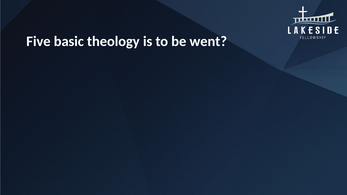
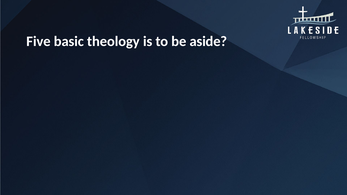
went: went -> aside
